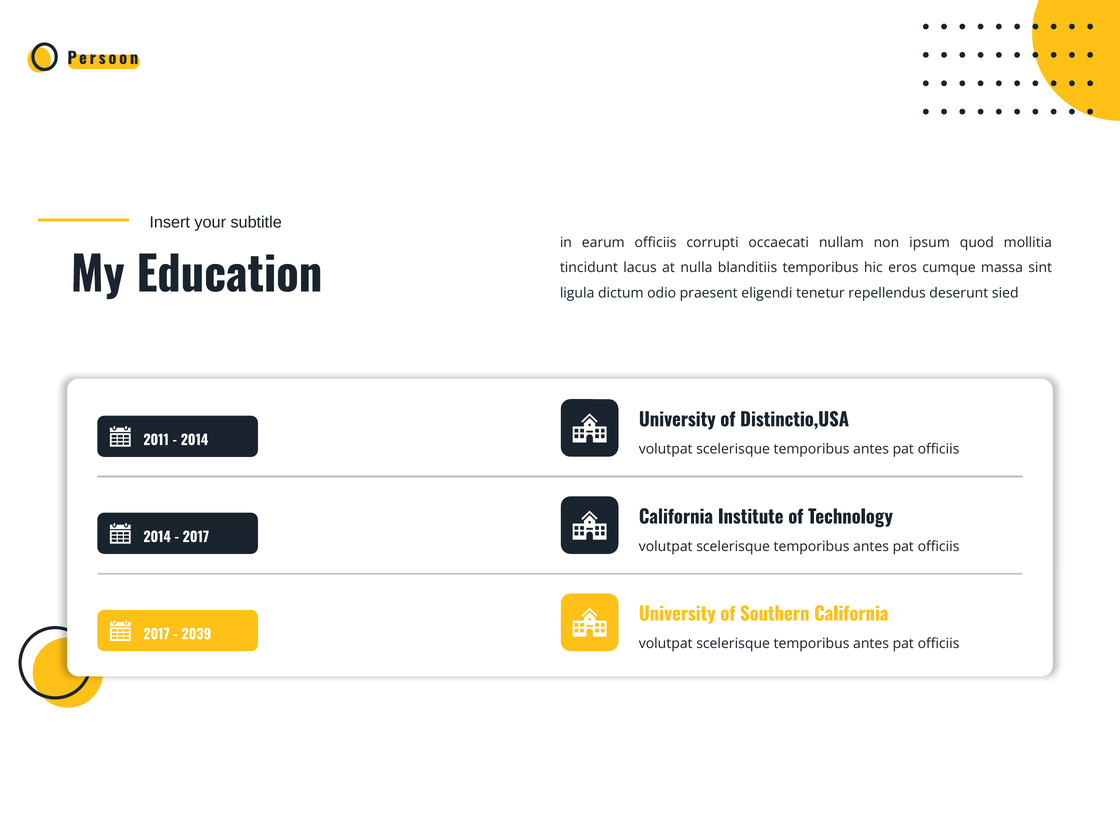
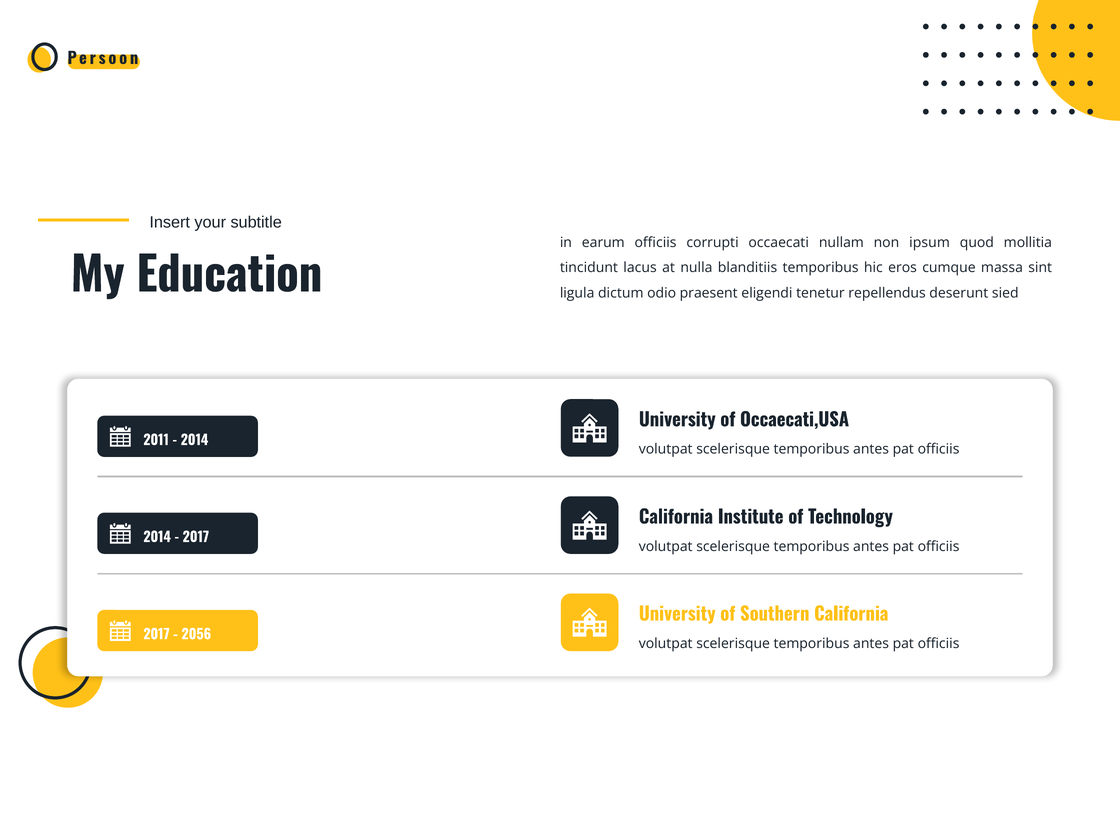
Distinctio,USA: Distinctio,USA -> Occaecati,USA
2039: 2039 -> 2056
